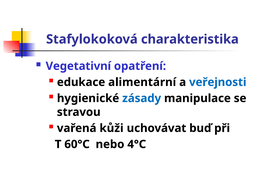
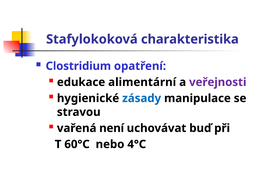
Vegetativní: Vegetativní -> Clostridium
veřejnosti colour: blue -> purple
kůži: kůži -> není
